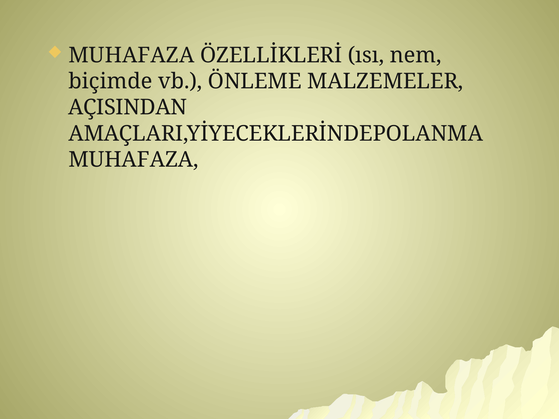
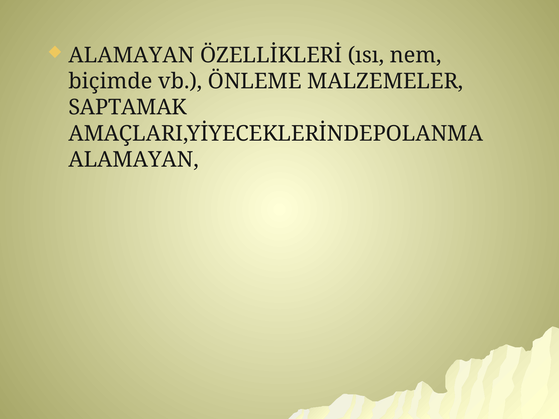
MUHAFAZA at (131, 55): MUHAFAZA -> ALAMAYAN
AÇISINDAN: AÇISINDAN -> SAPTAMAK
MUHAFAZA at (134, 160): MUHAFAZA -> ALAMAYAN
